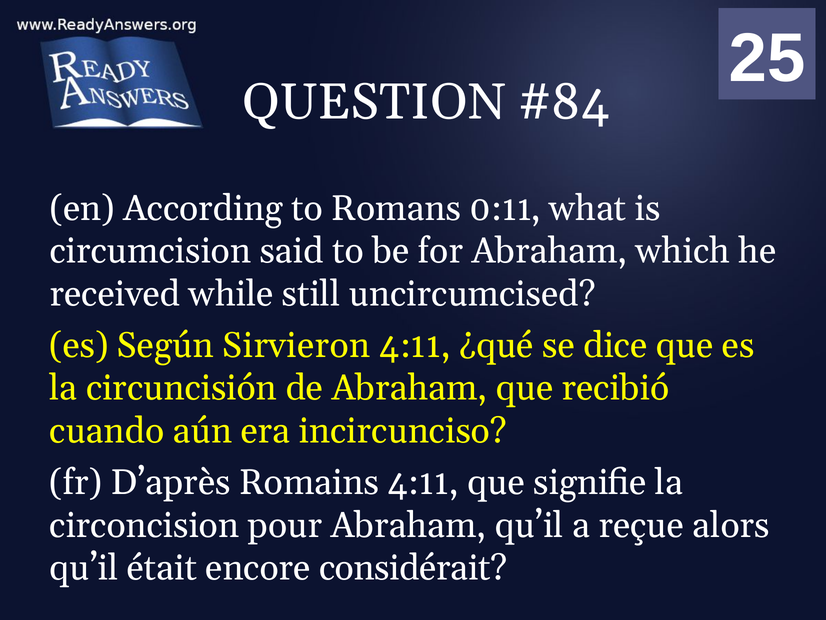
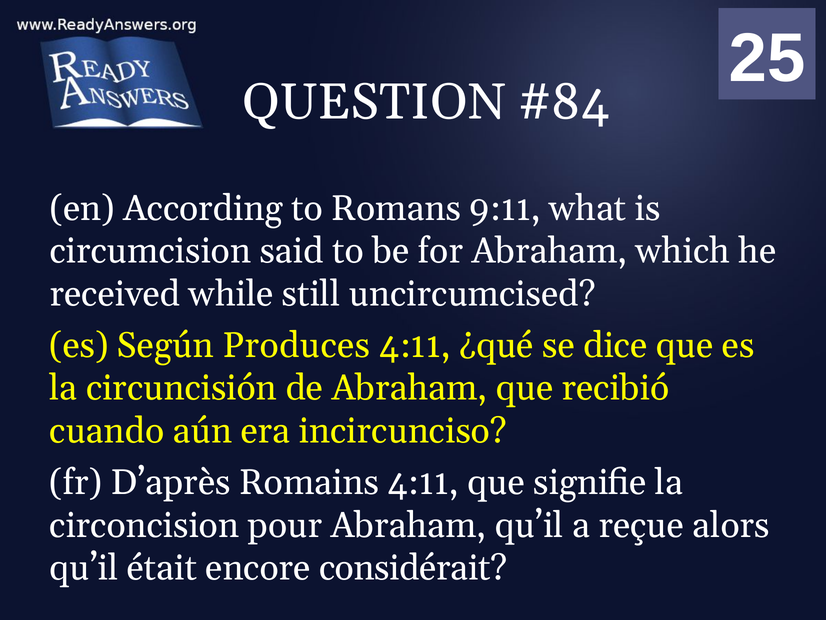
0:11: 0:11 -> 9:11
Sirvieron: Sirvieron -> Produces
